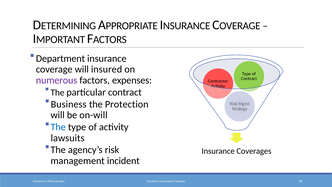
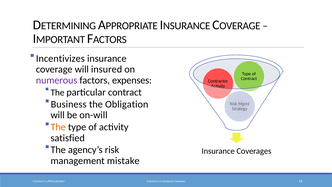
Department: Department -> Incentivizes
Protection: Protection -> Obligation
The at (58, 127) colour: blue -> orange
lawsuits: lawsuits -> satisfied
incident: incident -> mistake
